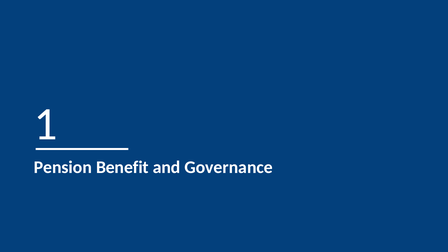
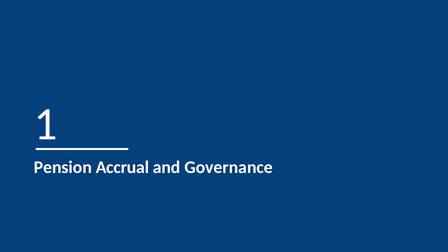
Benefit: Benefit -> Accrual
